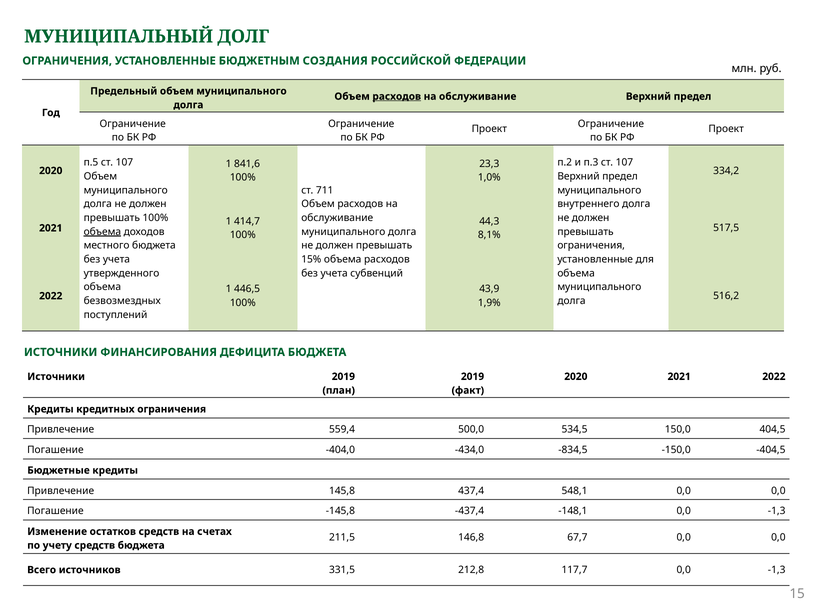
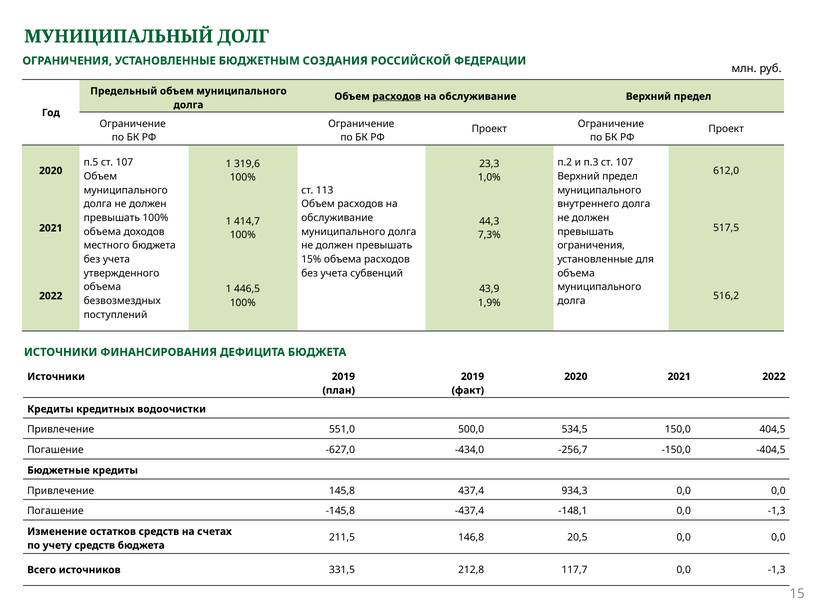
841,6: 841,6 -> 319,6
334,2: 334,2 -> 612,0
711: 711 -> 113
объема at (102, 232) underline: present -> none
8,1%: 8,1% -> 7,3%
кредитных ограничения: ограничения -> водоочистки
559,4: 559,4 -> 551,0
-404,0: -404,0 -> -627,0
-834,5: -834,5 -> -256,7
548,1: 548,1 -> 934,3
67,7: 67,7 -> 20,5
